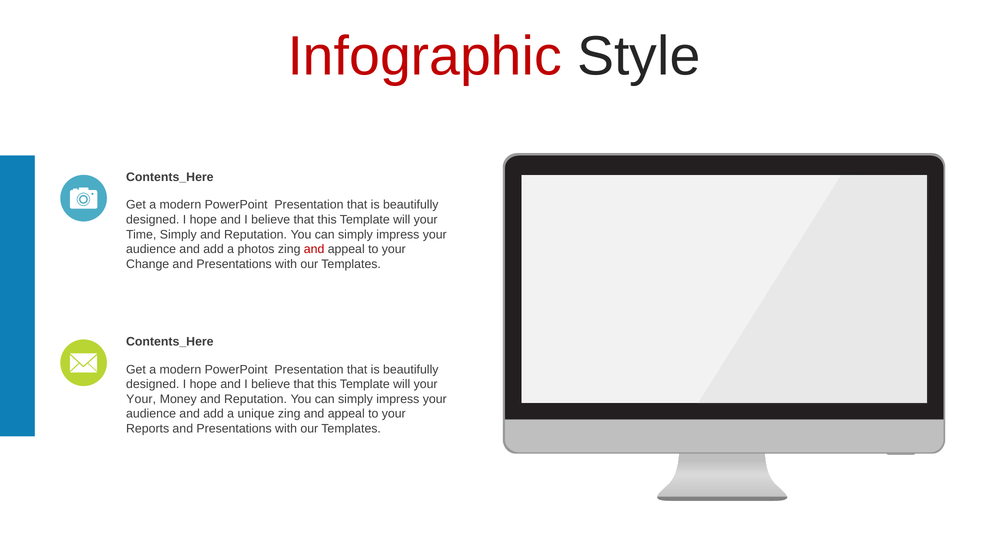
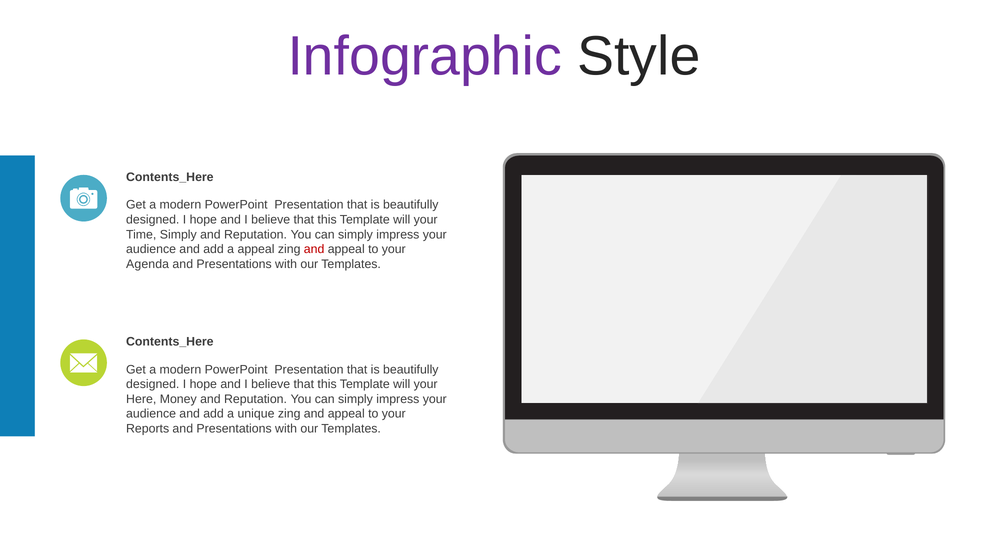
Infographic colour: red -> purple
a photos: photos -> appeal
Change: Change -> Agenda
Your at (141, 399): Your -> Here
